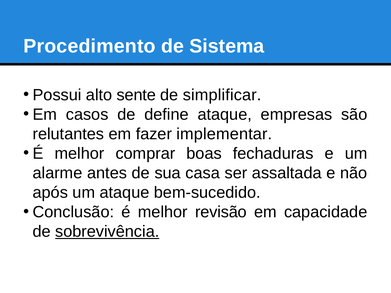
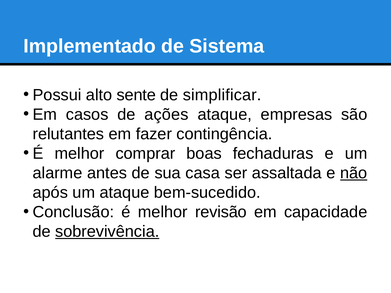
Procedimento: Procedimento -> Implementado
define: define -> ações
implementar: implementar -> contingência
não underline: none -> present
